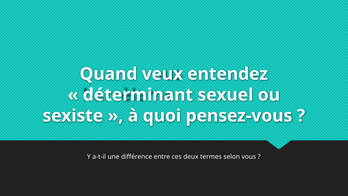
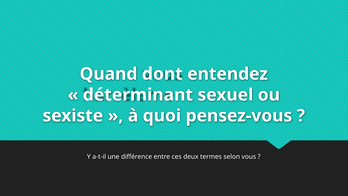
veux: veux -> dont
